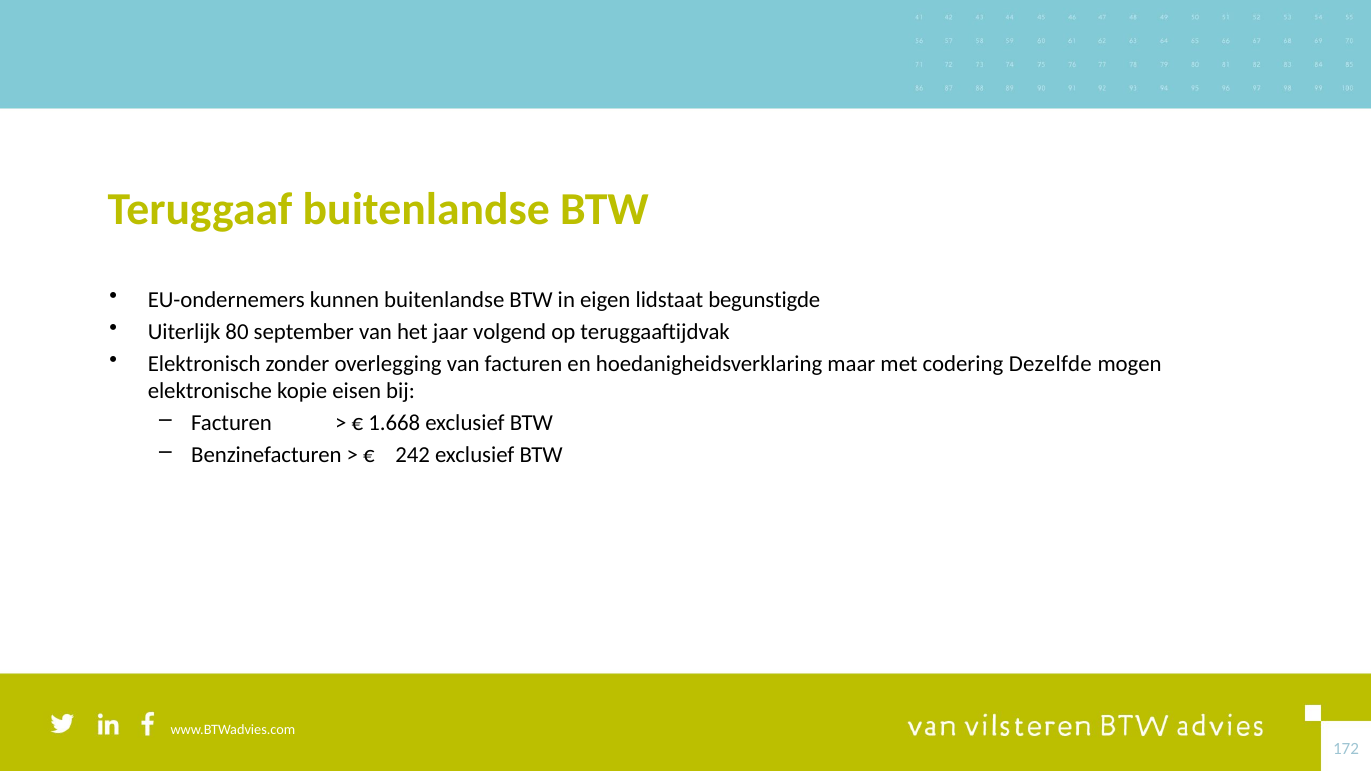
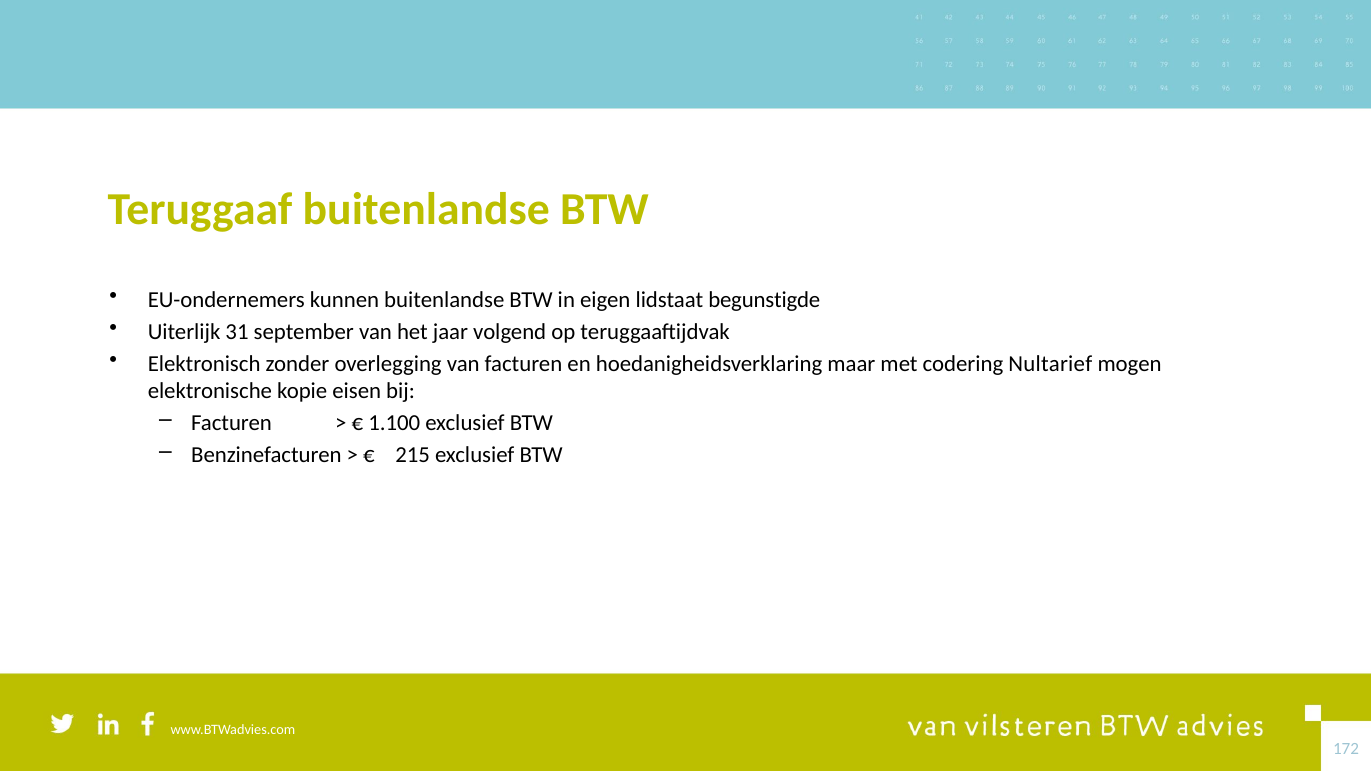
80: 80 -> 31
Dezelfde: Dezelfde -> Nultarief
1.668: 1.668 -> 1.100
242: 242 -> 215
